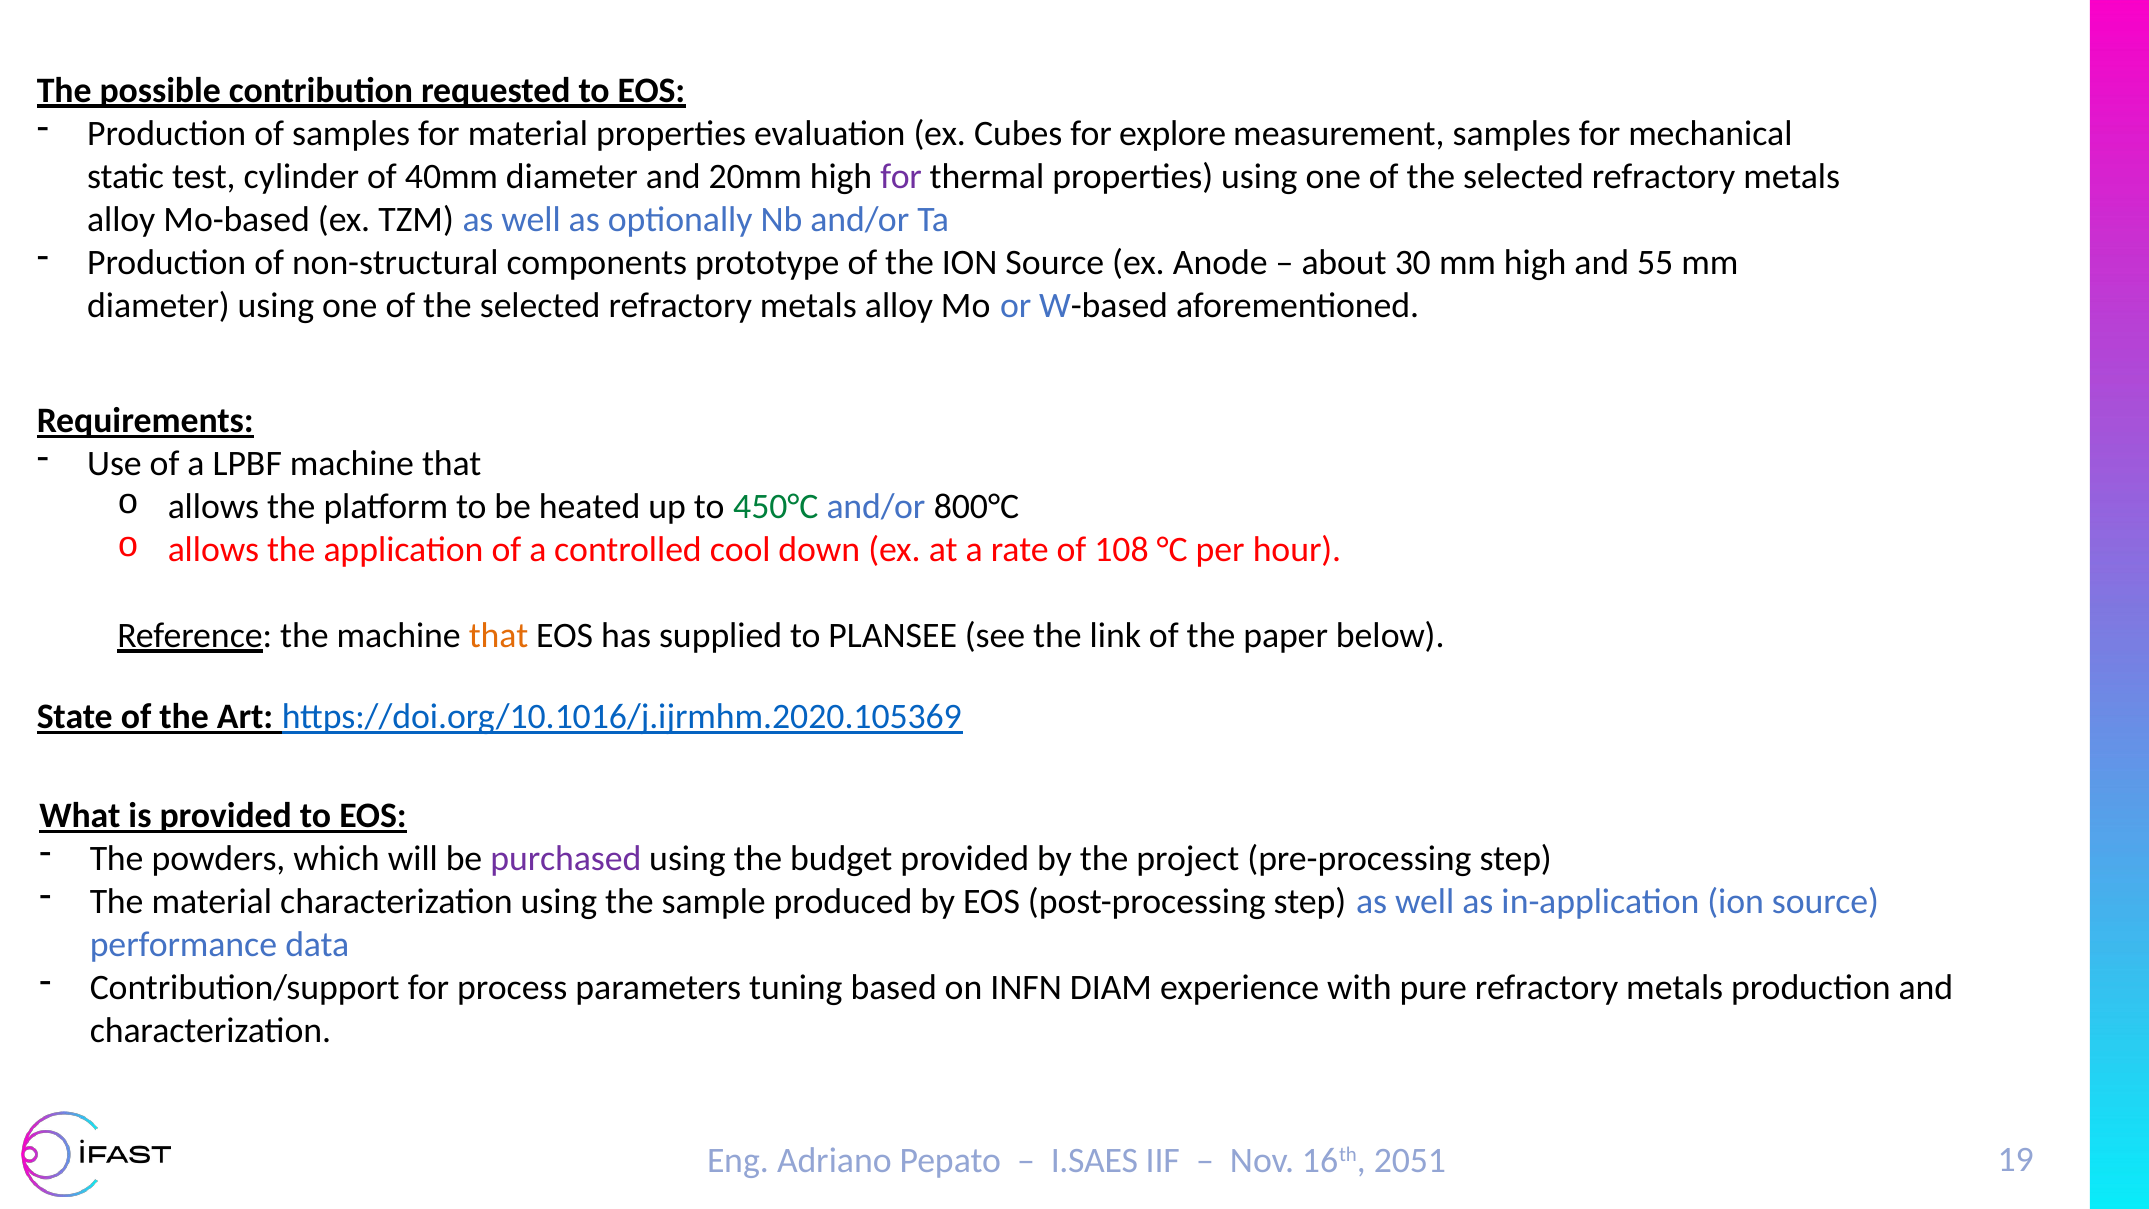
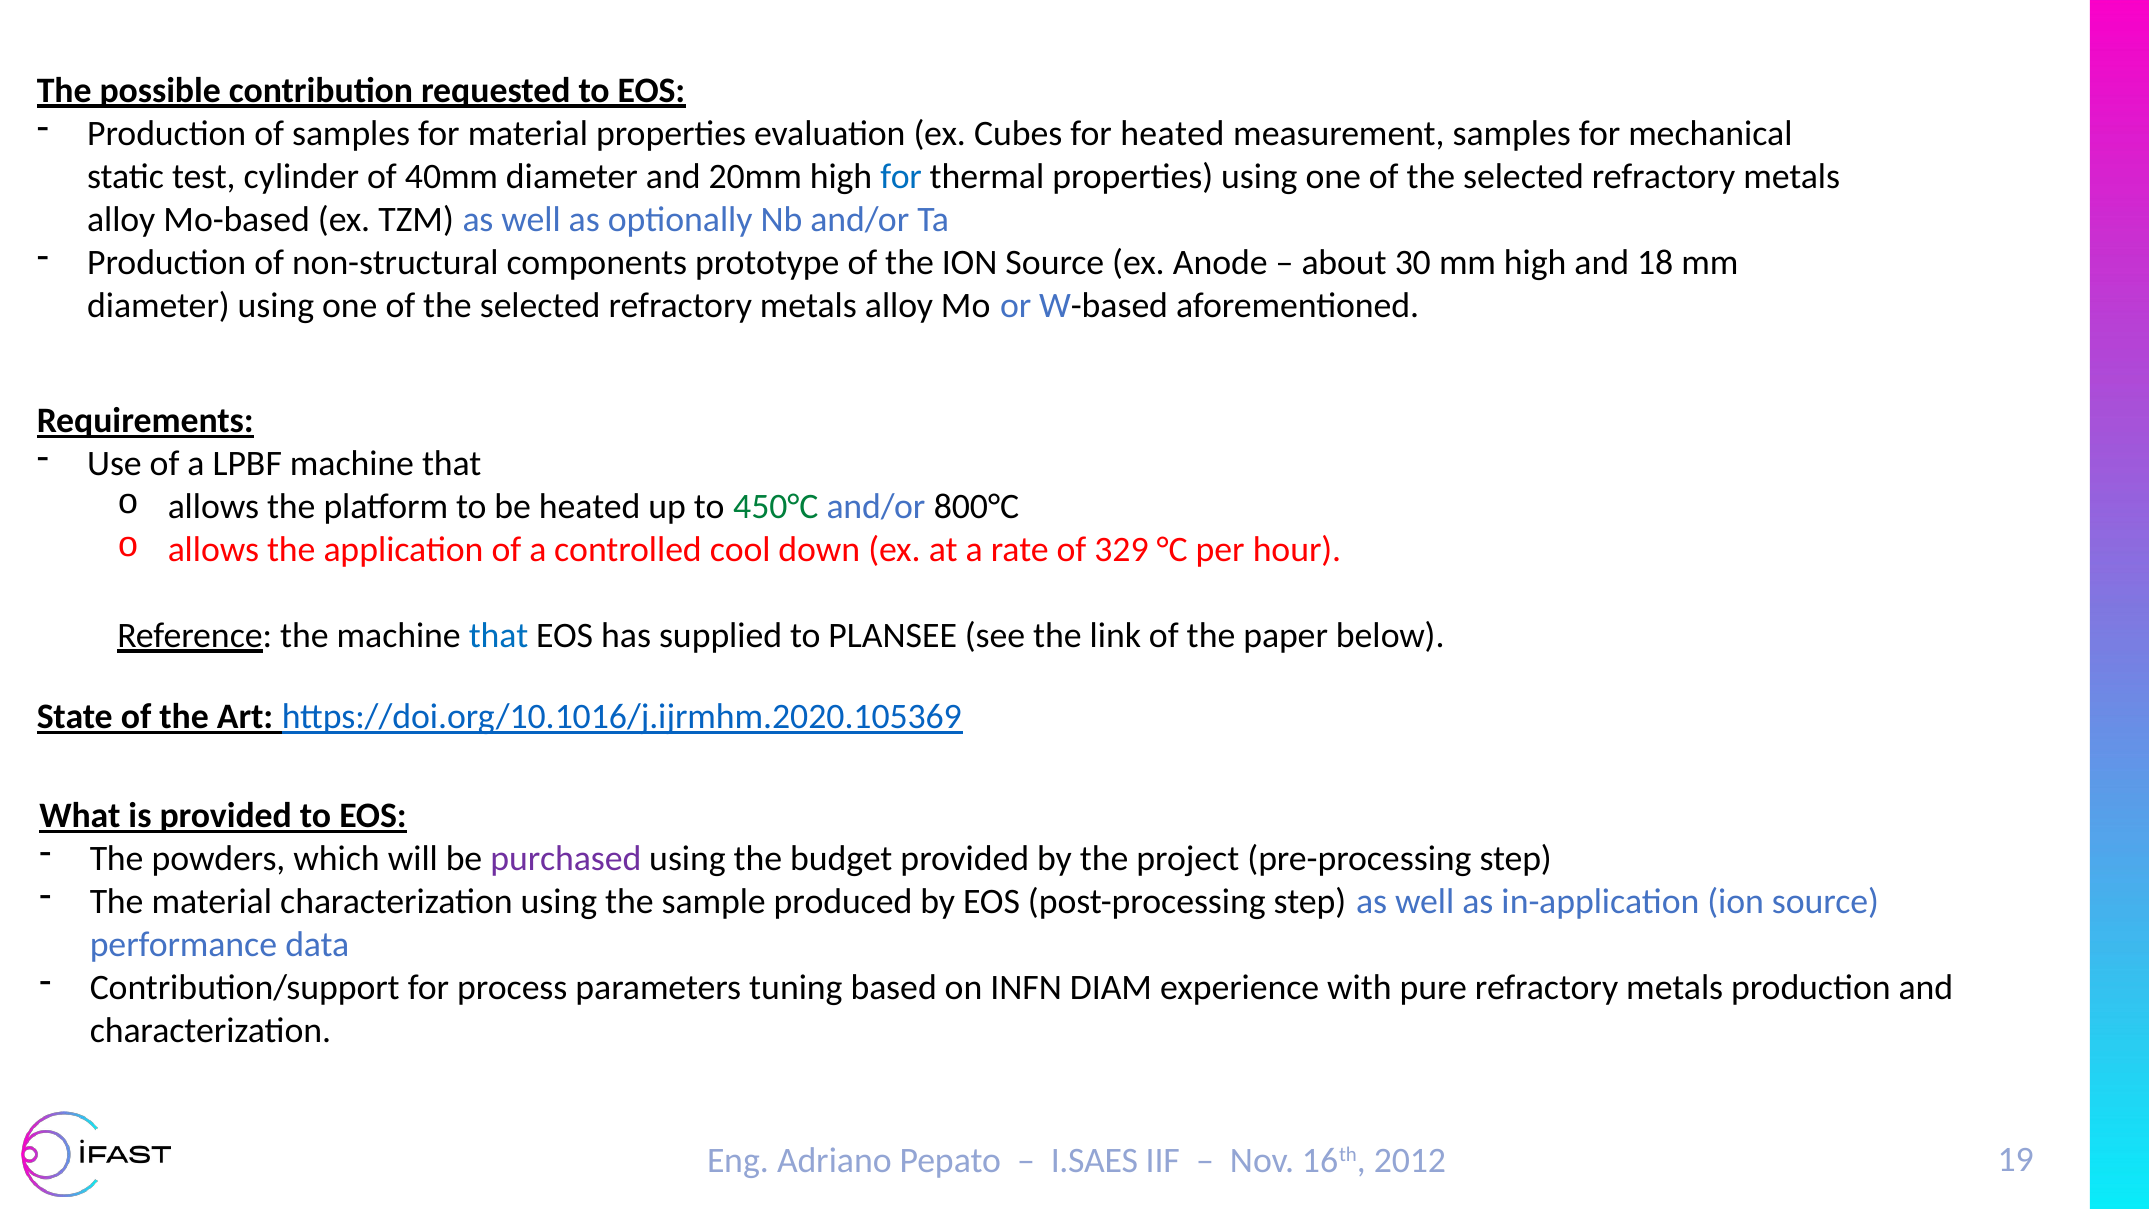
for explore: explore -> heated
for at (901, 176) colour: purple -> blue
55: 55 -> 18
108: 108 -> 329
that at (499, 635) colour: orange -> blue
2051: 2051 -> 2012
